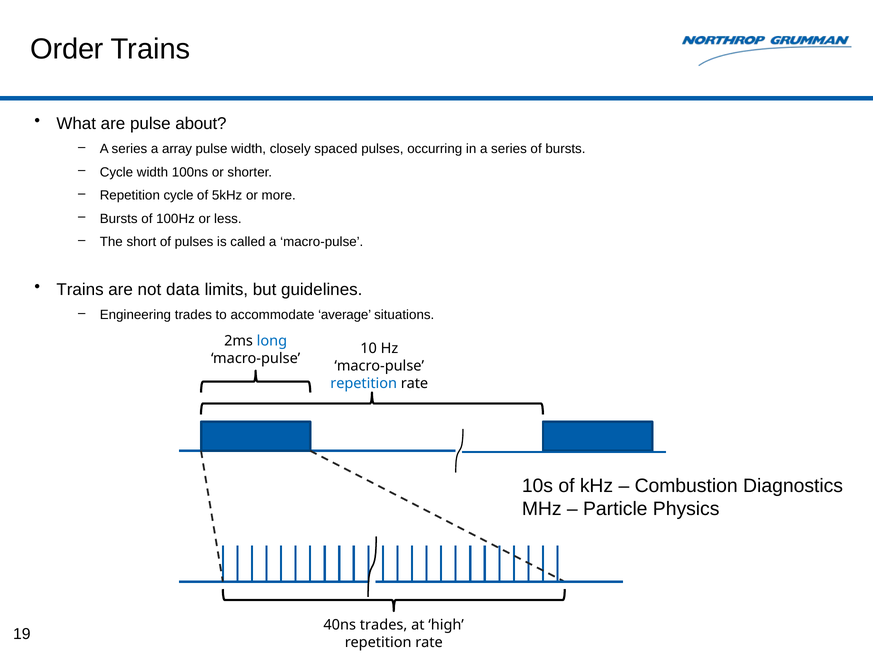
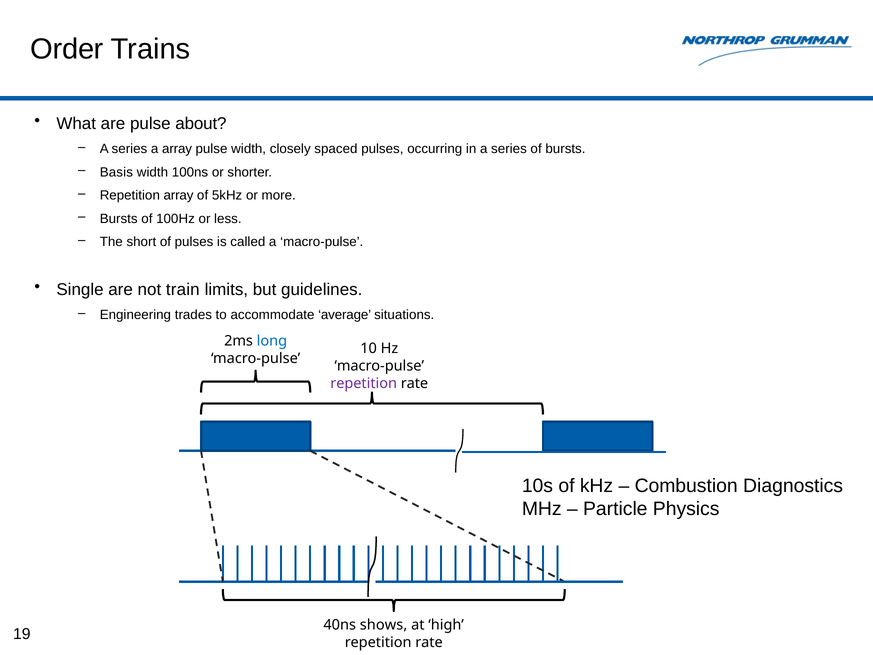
Cycle at (116, 172): Cycle -> Basis
Repetition cycle: cycle -> array
Trains at (80, 290): Trains -> Single
data: data -> train
repetition at (364, 383) colour: blue -> purple
40ns trades: trades -> shows
